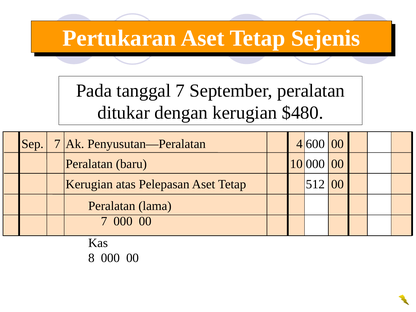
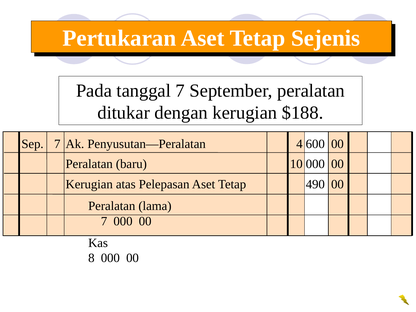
$480: $480 -> $188
512: 512 -> 490
